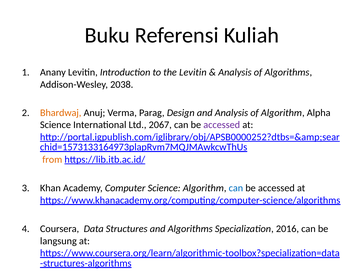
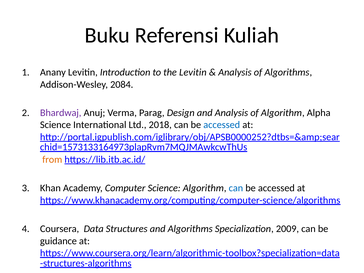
2038: 2038 -> 2084
Bhardwaj colour: orange -> purple
2067: 2067 -> 2018
accessed at (222, 125) colour: purple -> blue
2016: 2016 -> 2009
langsung: langsung -> guidance
